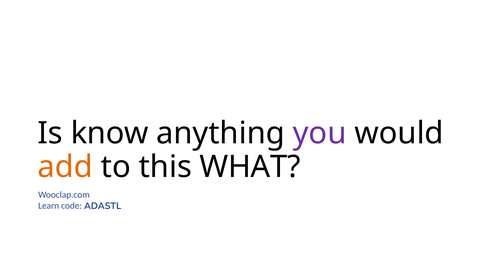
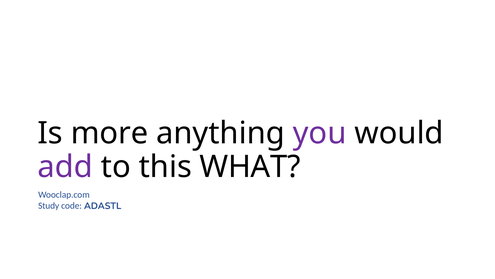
know: know -> more
add colour: orange -> purple
Learn: Learn -> Study
